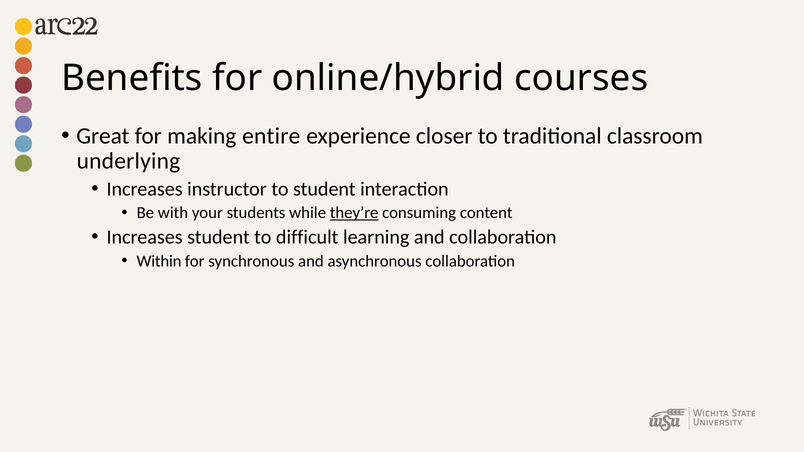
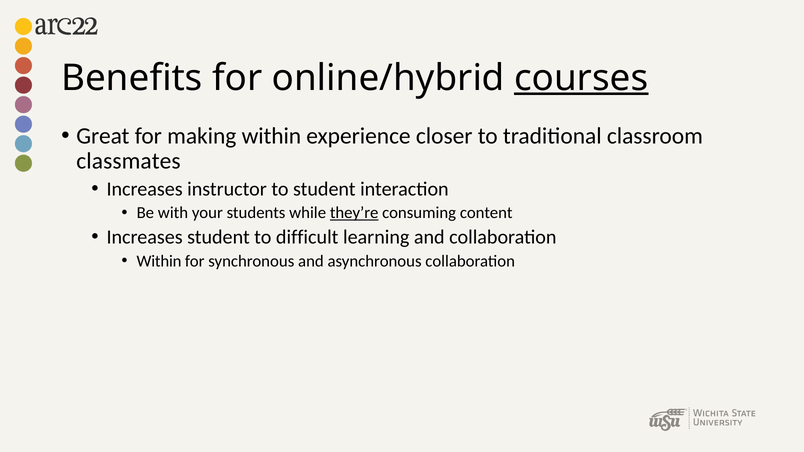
courses underline: none -> present
making entire: entire -> within
underlying: underlying -> classmates
